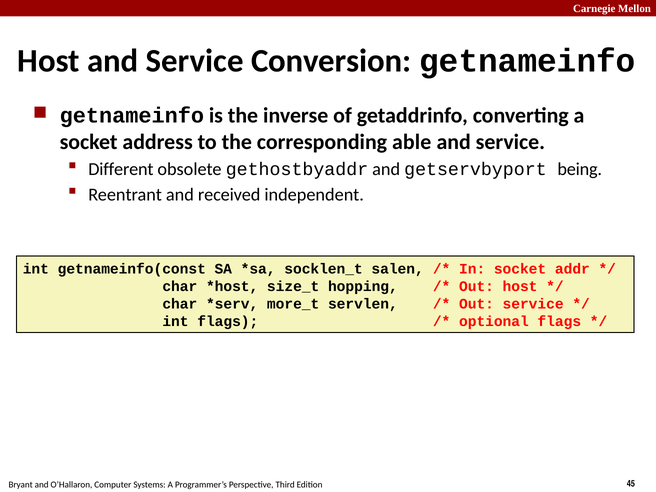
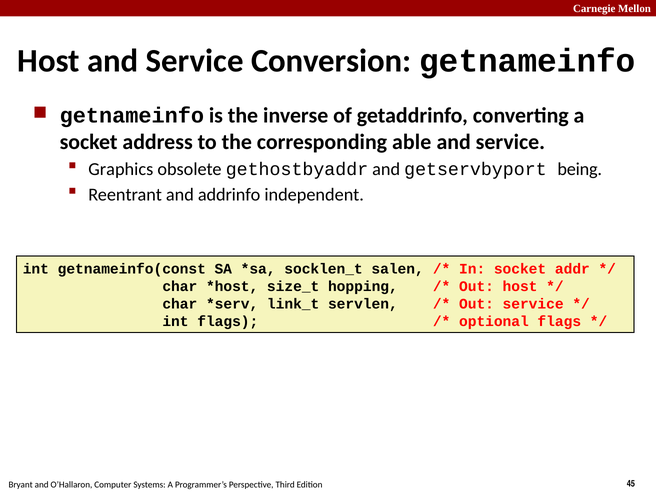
Different: Different -> Graphics
received: received -> addrinfo
more_t: more_t -> link_t
